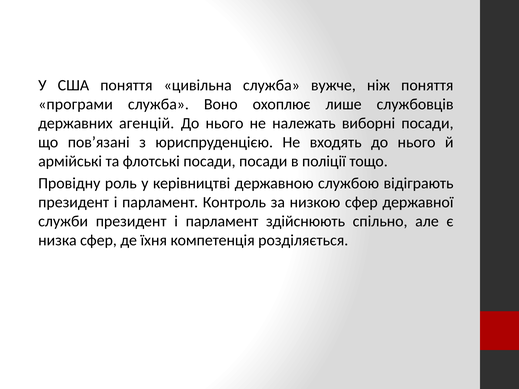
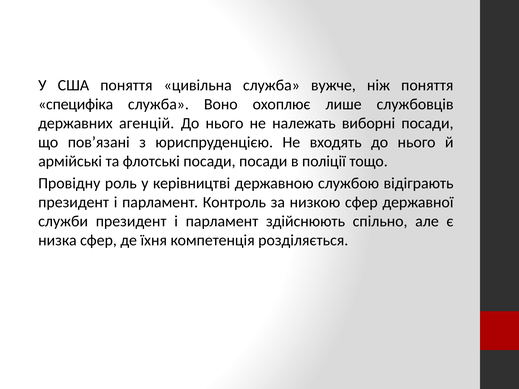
програми: програми -> специфіка
